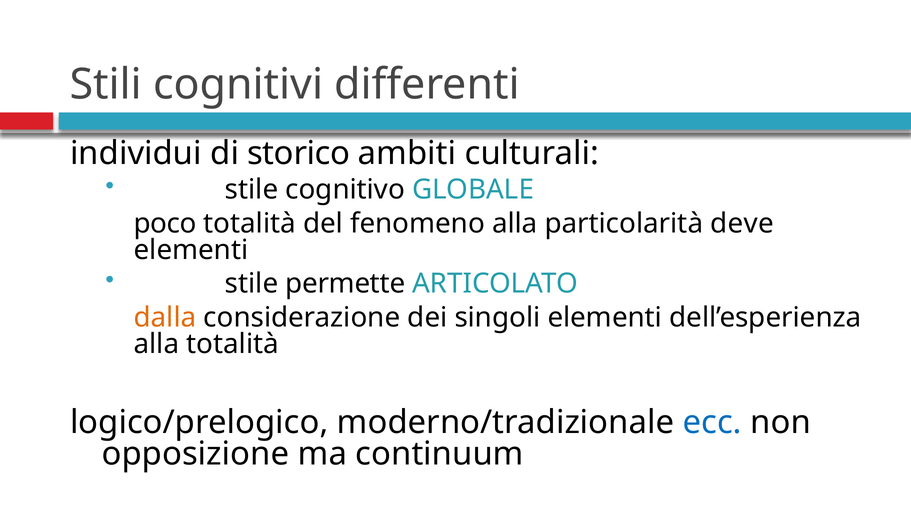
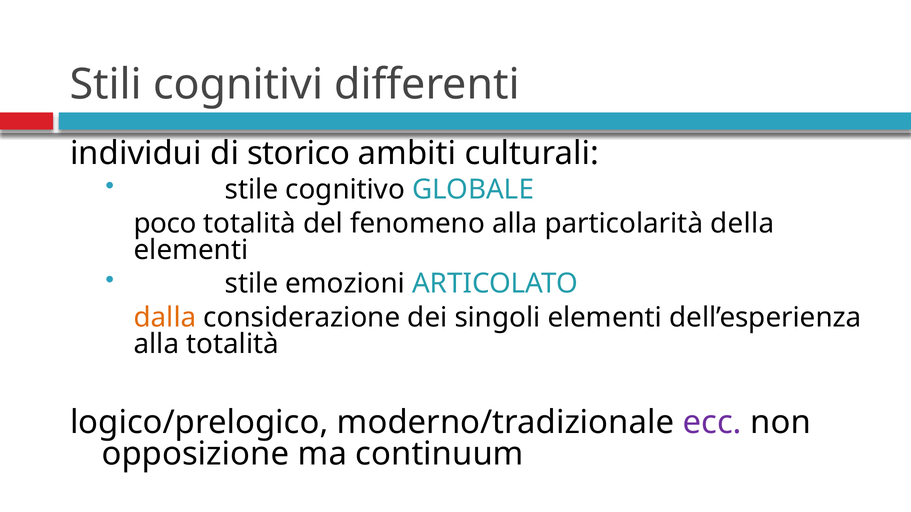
deve: deve -> della
permette: permette -> emozioni
ecc colour: blue -> purple
